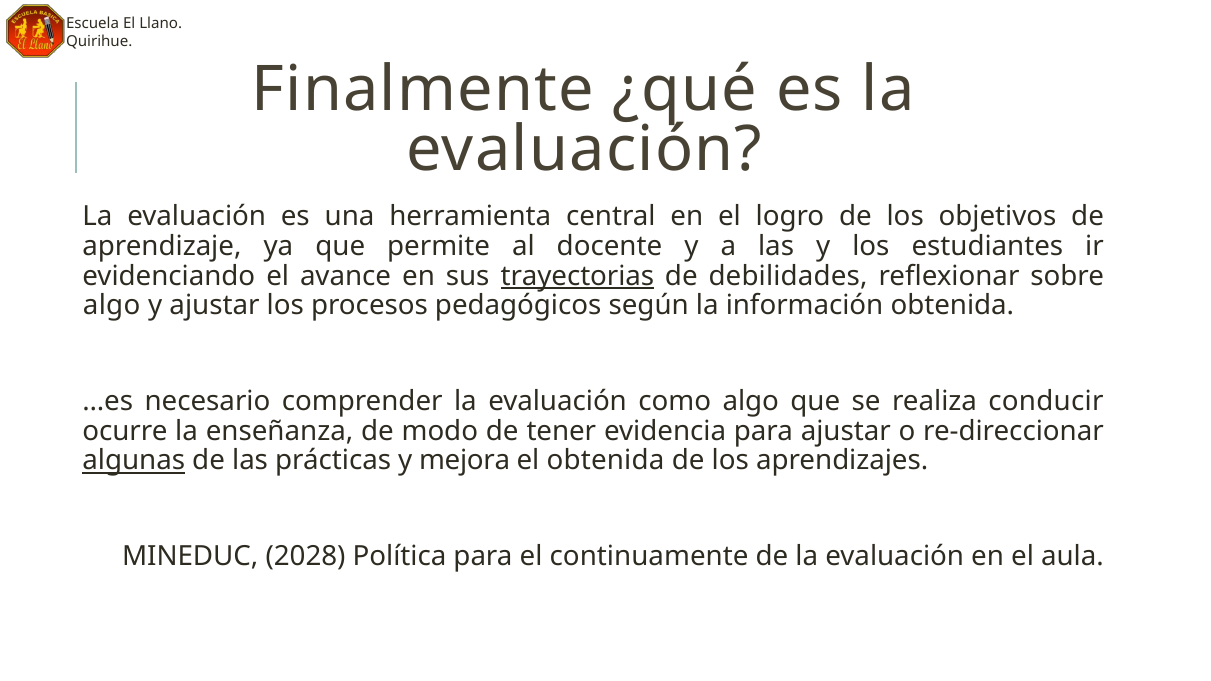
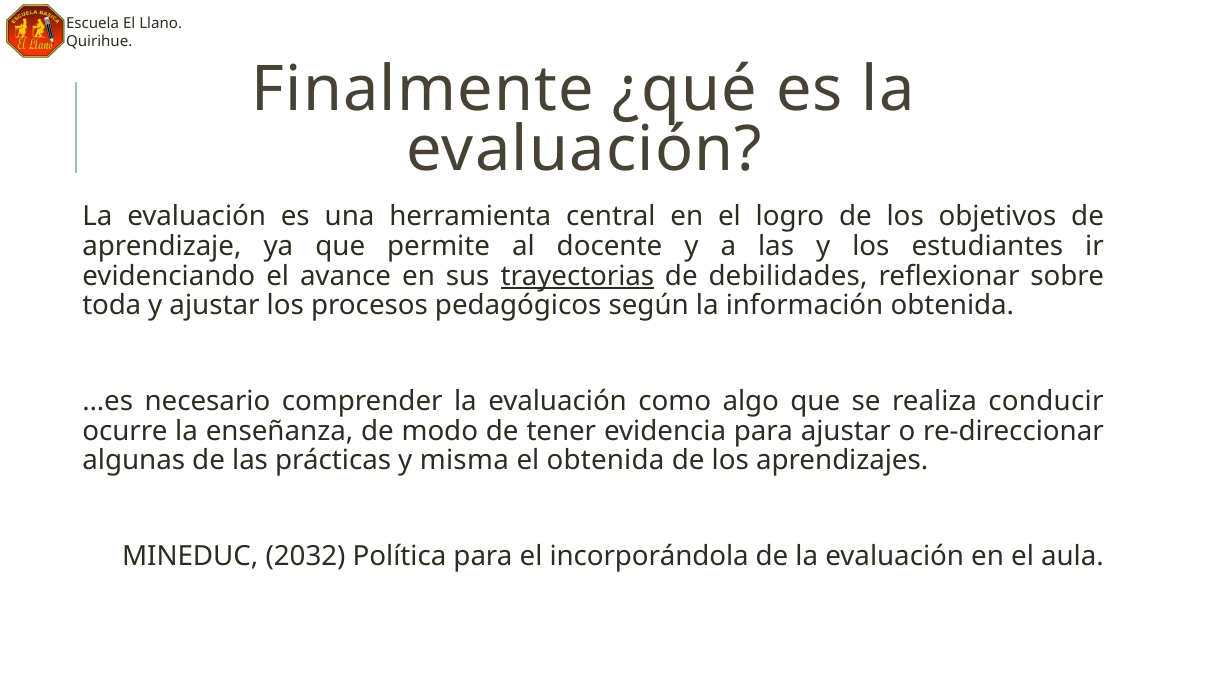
algo at (112, 306): algo -> toda
algunas underline: present -> none
mejora: mejora -> misma
2028: 2028 -> 2032
continuamente: continuamente -> incorporándola
